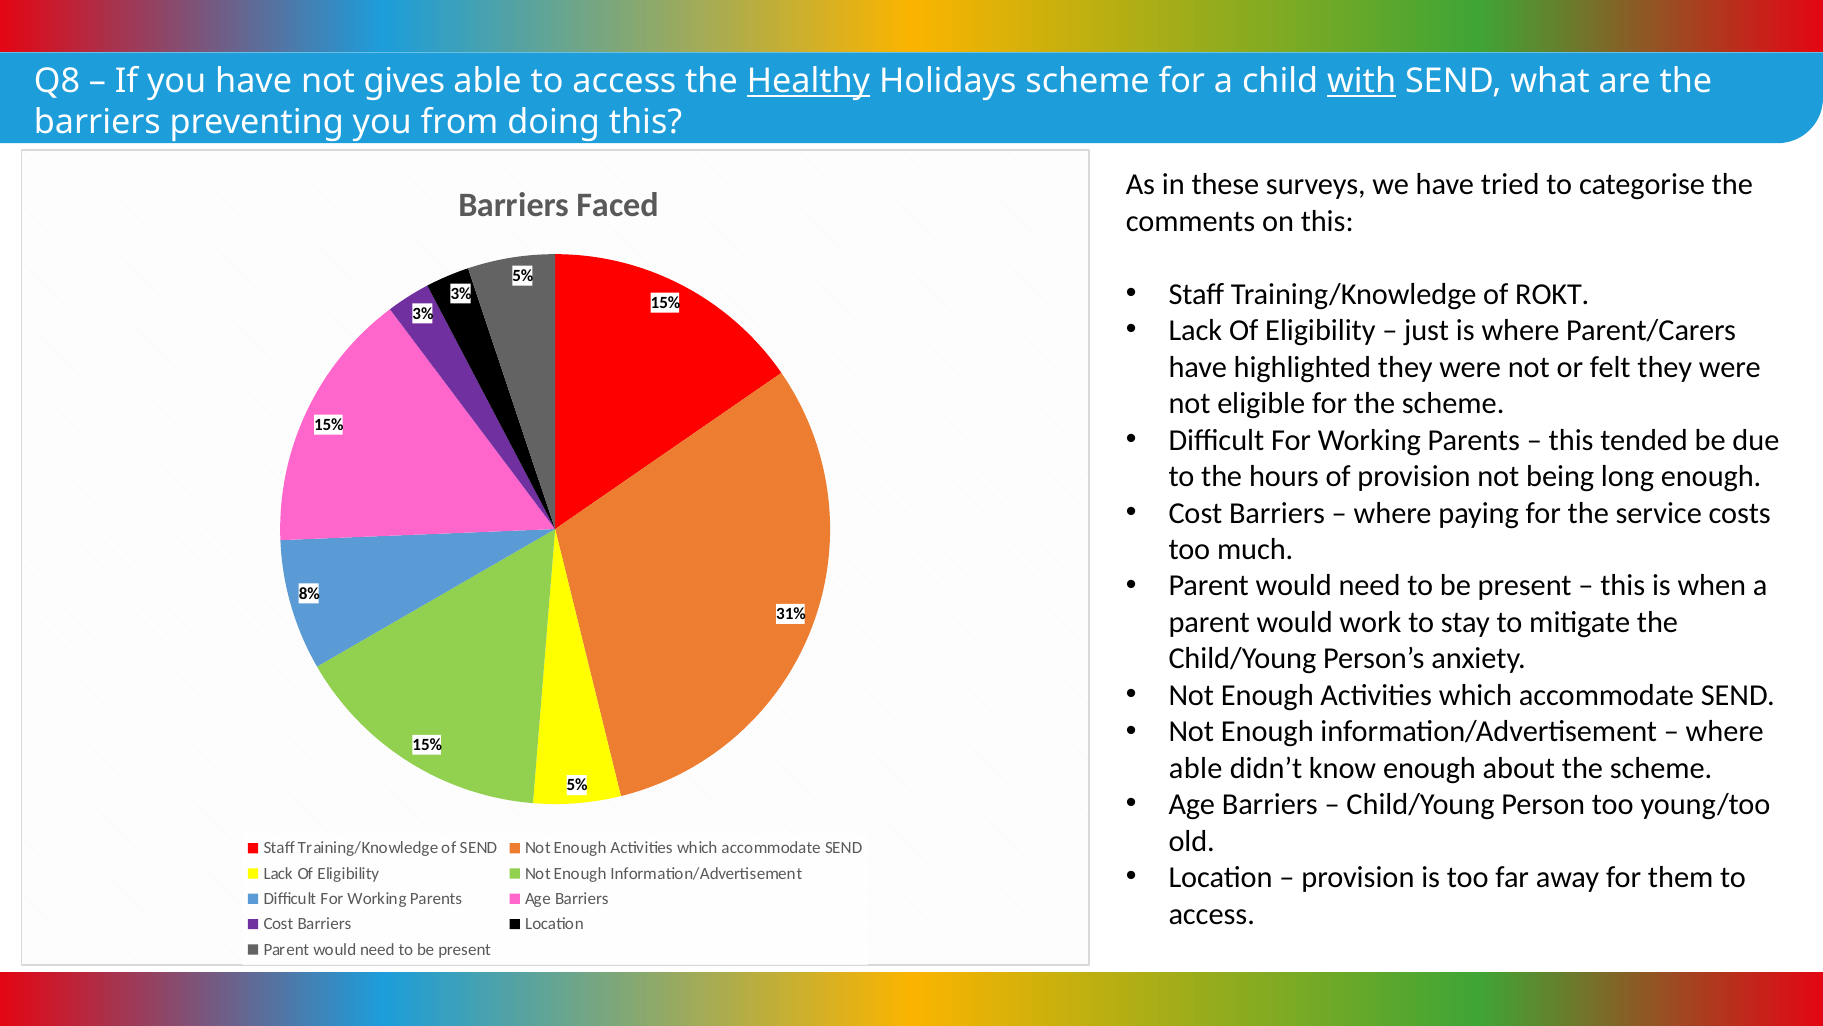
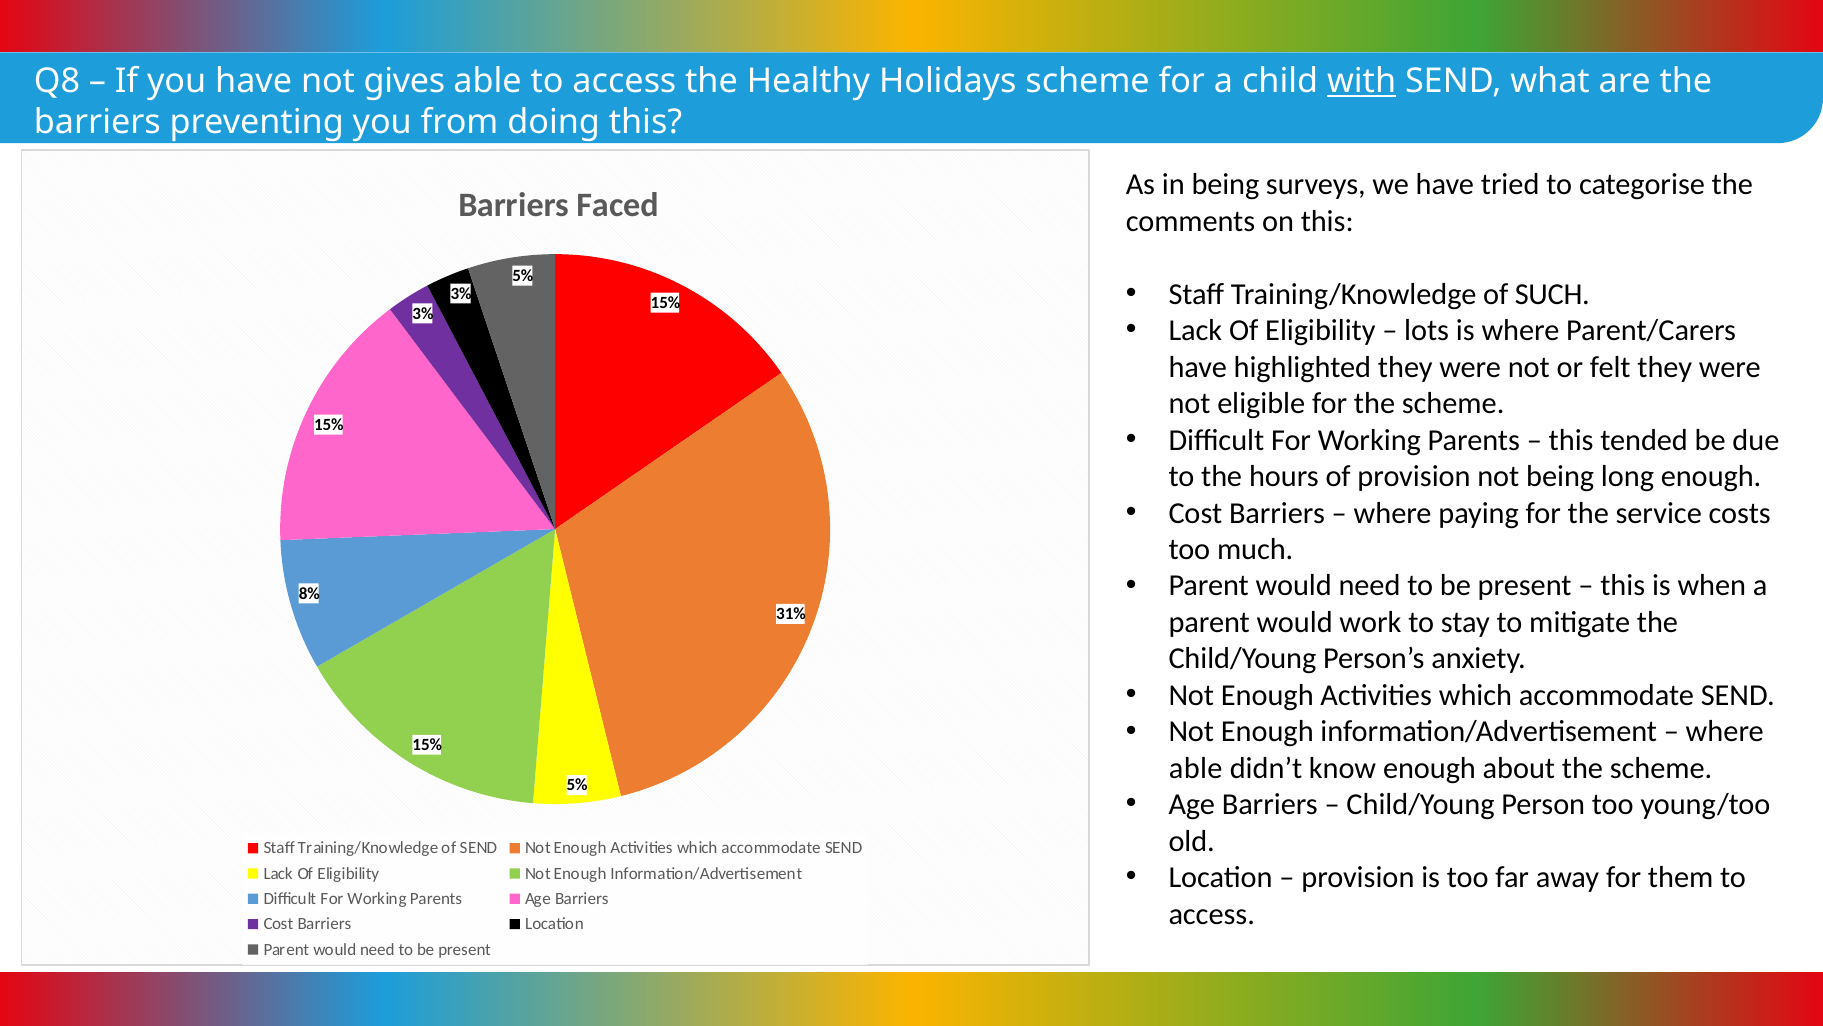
Healthy underline: present -> none
in these: these -> being
ROKT: ROKT -> SUCH
just: just -> lots
